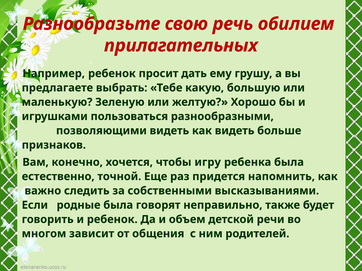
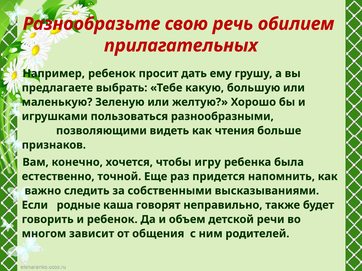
как видеть: видеть -> чтения
родные была: была -> каша
